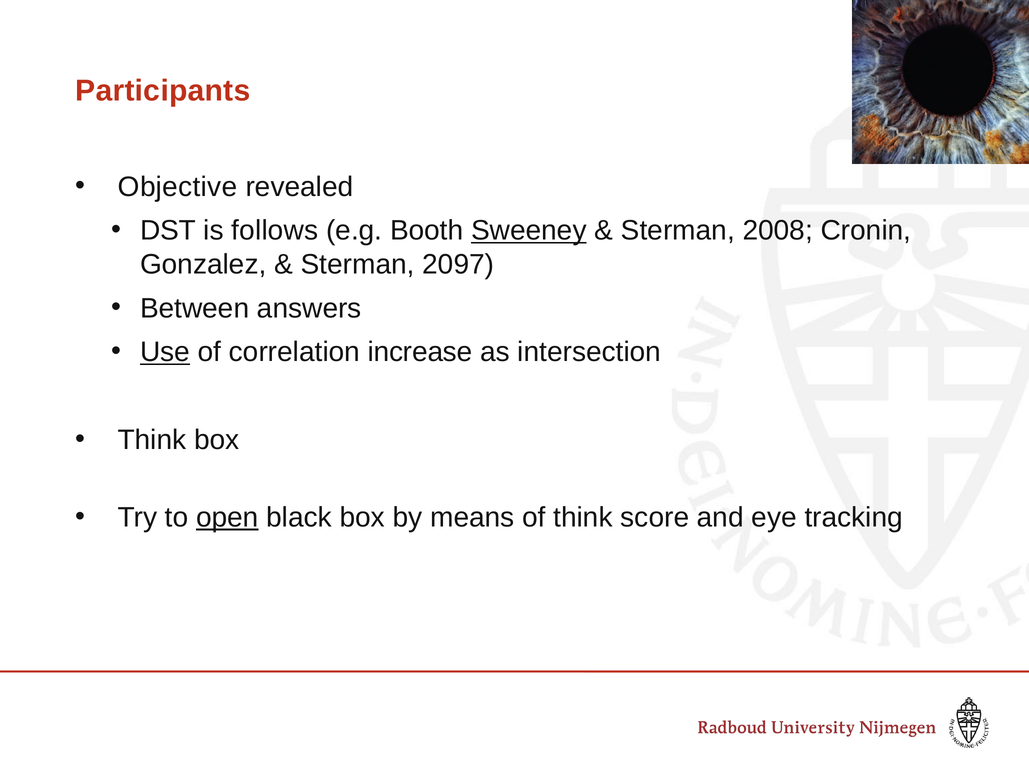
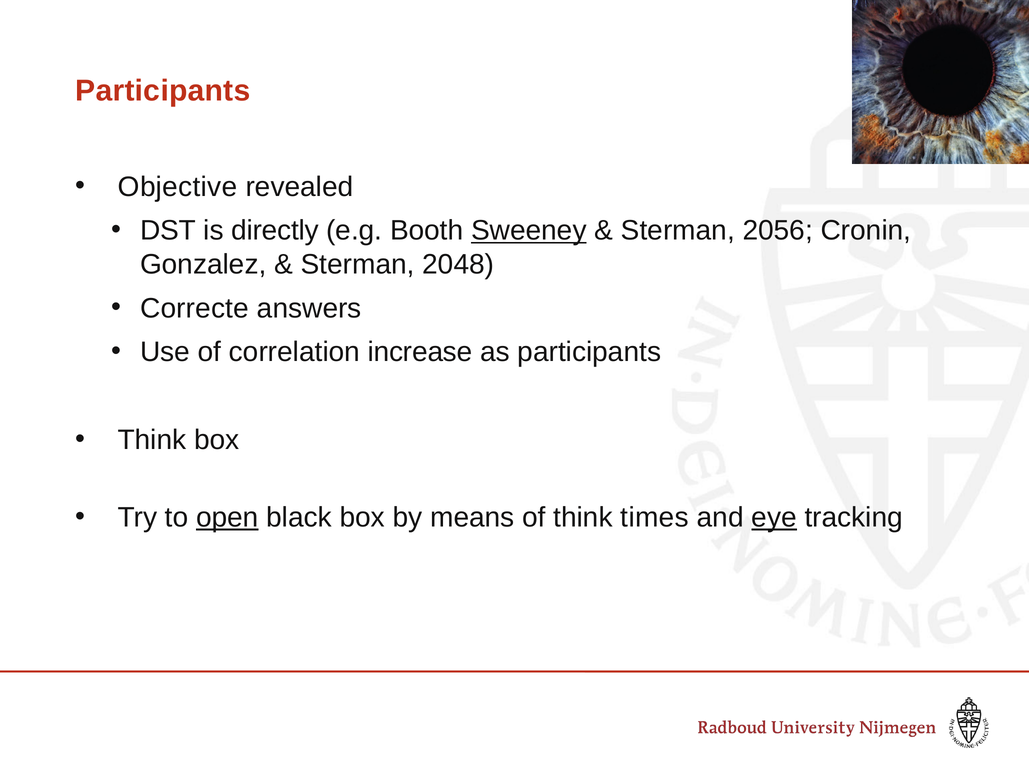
follows: follows -> directly
2008: 2008 -> 2056
2097: 2097 -> 2048
Between: Between -> Correcte
Use underline: present -> none
as intersection: intersection -> participants
score: score -> times
eye underline: none -> present
